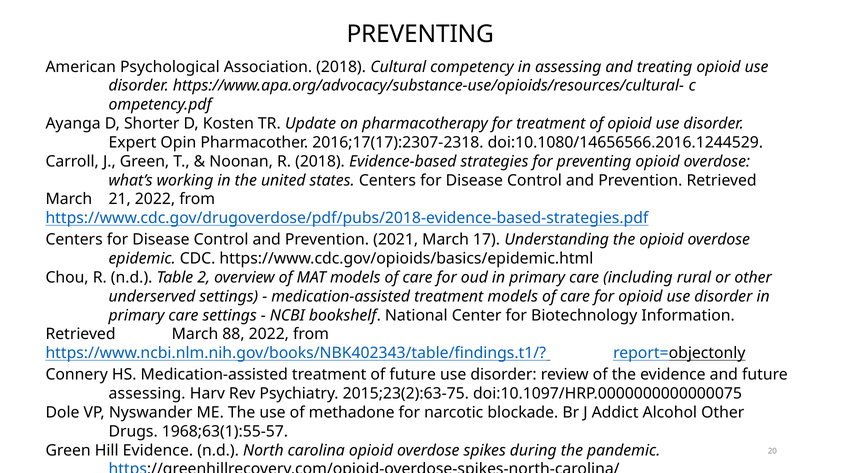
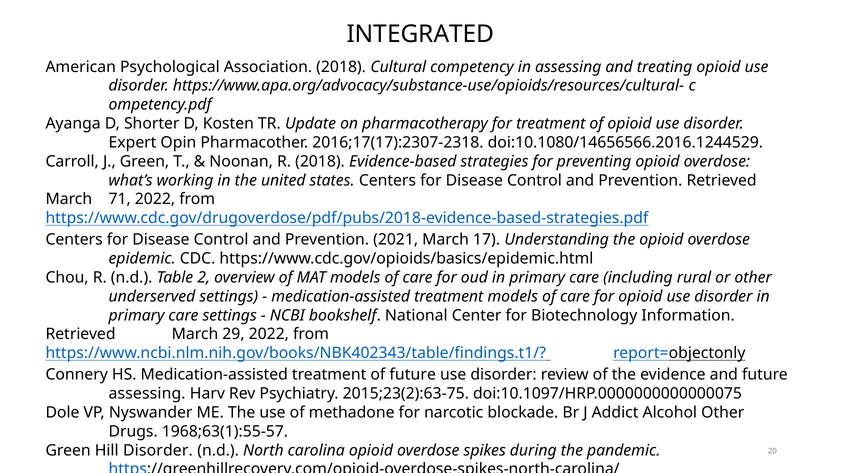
PREVENTING at (420, 34): PREVENTING -> INTEGRATED
21: 21 -> 71
88: 88 -> 29
Hill Evidence: Evidence -> Disorder
